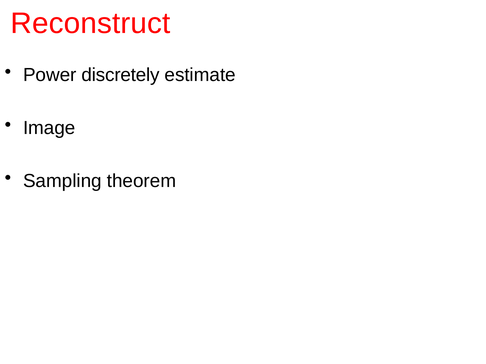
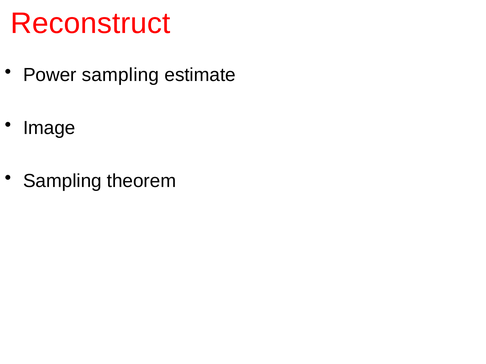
Power discretely: discretely -> sampling
